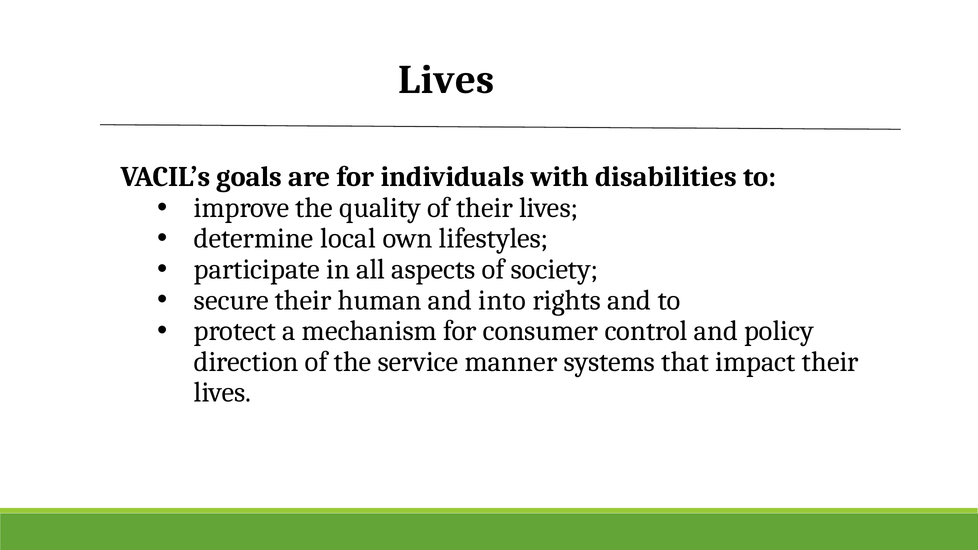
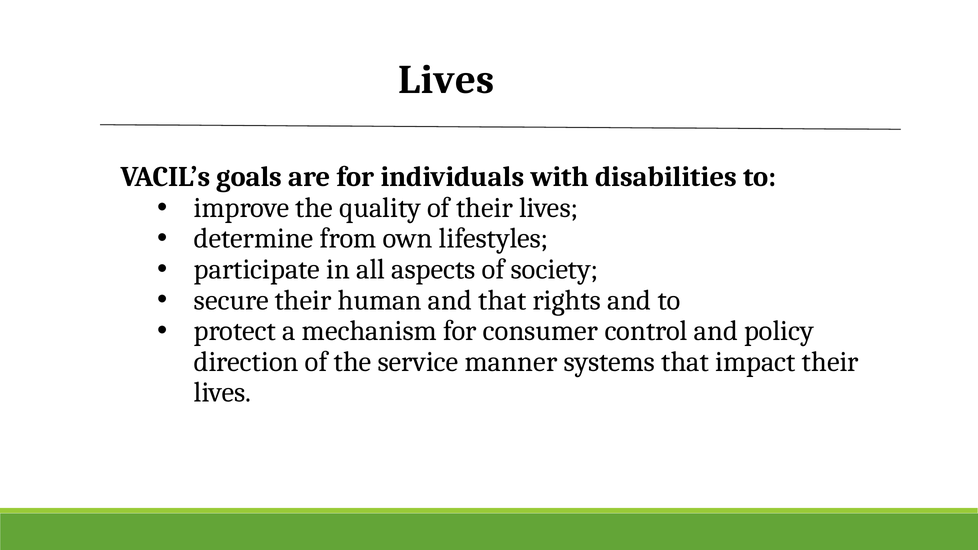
local: local -> from
and into: into -> that
